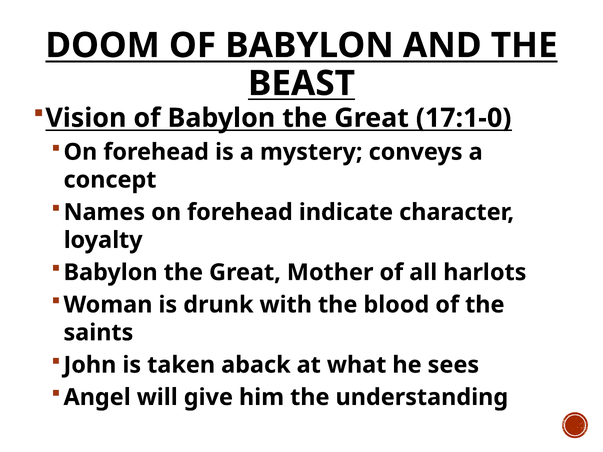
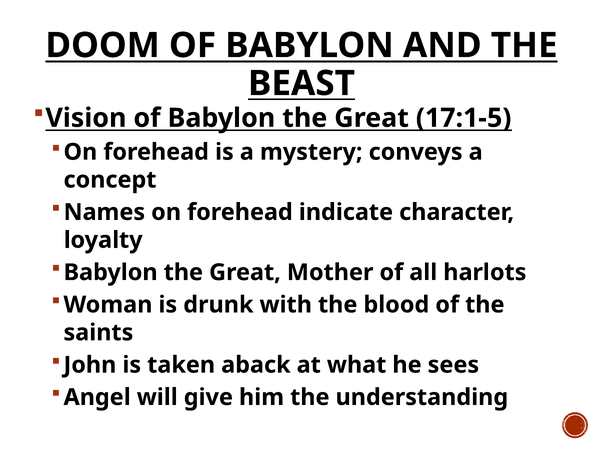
17:1-0: 17:1-0 -> 17:1-5
